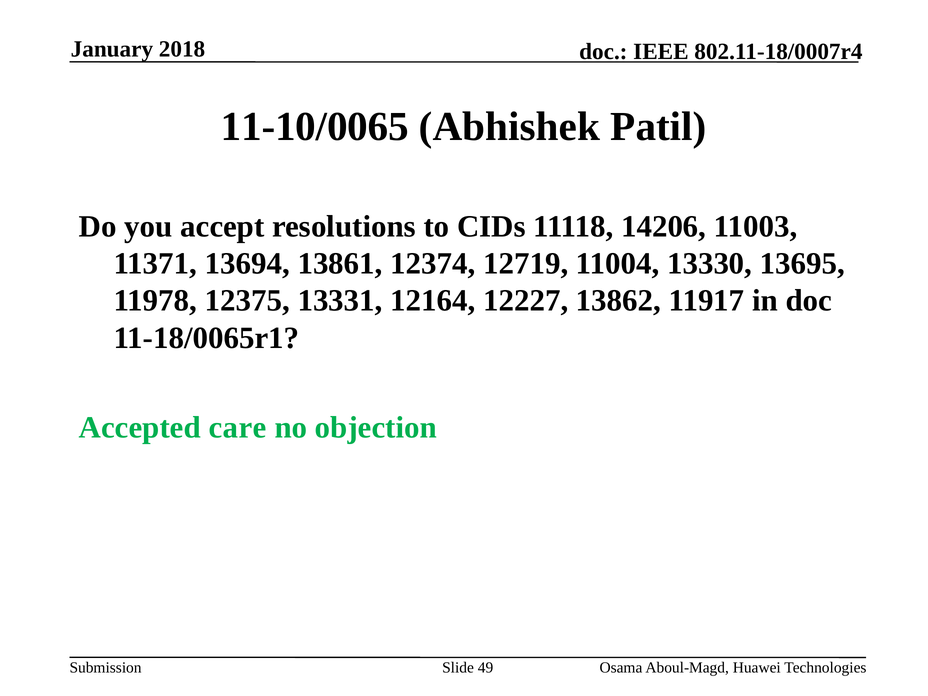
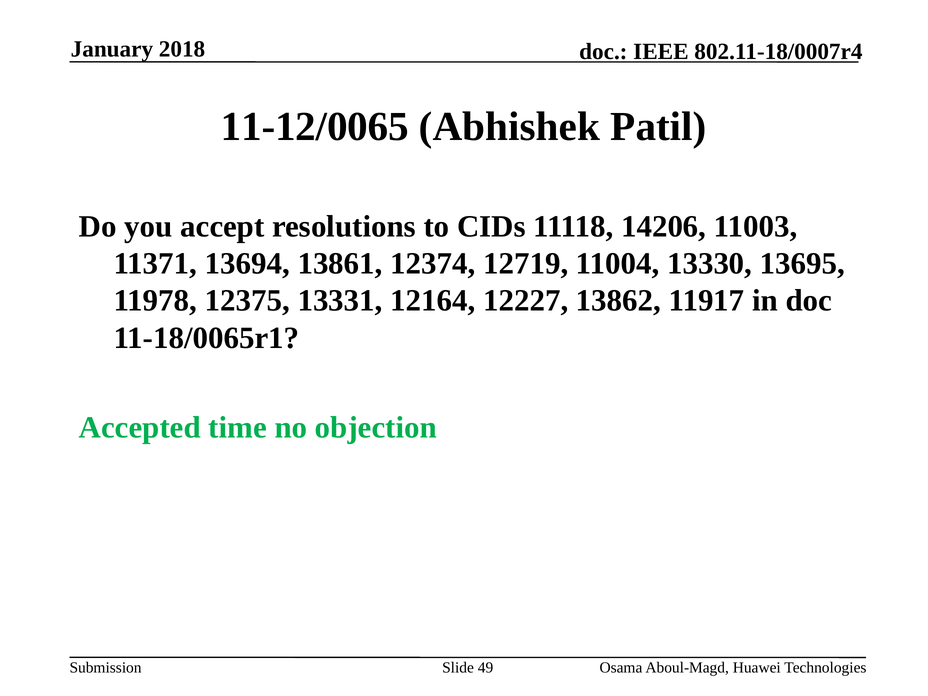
11-10/0065: 11-10/0065 -> 11-12/0065
care: care -> time
